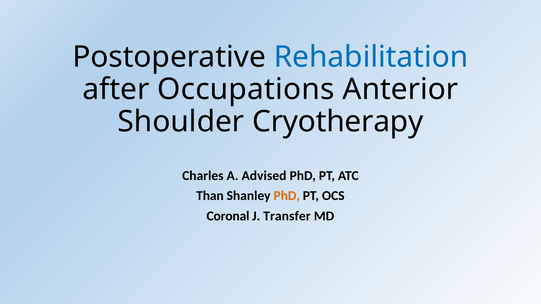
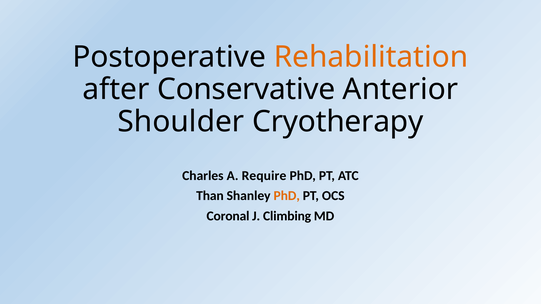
Rehabilitation colour: blue -> orange
Occupations: Occupations -> Conservative
Advised: Advised -> Require
Transfer: Transfer -> Climbing
